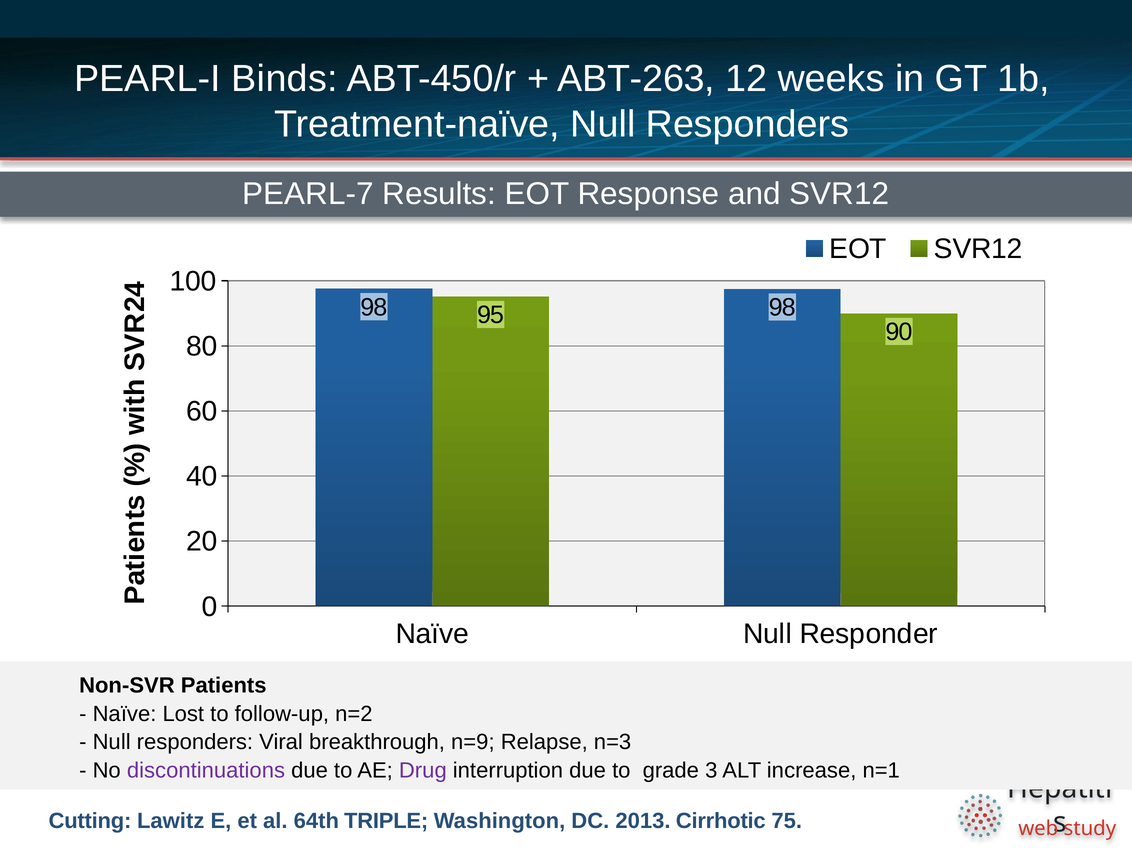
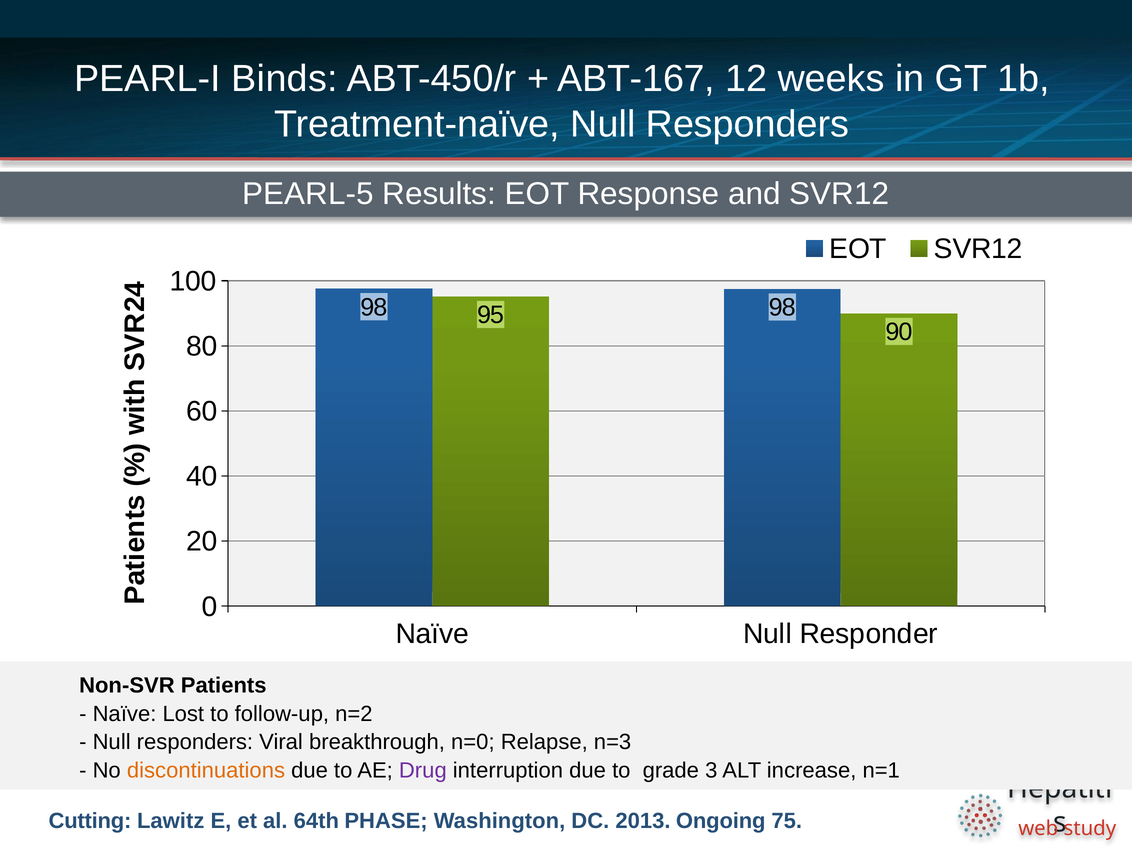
ABT-263: ABT-263 -> ABT-167
PEARL-7: PEARL-7 -> PEARL-5
n=9: n=9 -> n=0
discontinuations colour: purple -> orange
TRIPLE: TRIPLE -> PHASE
Cirrhotic: Cirrhotic -> Ongoing
